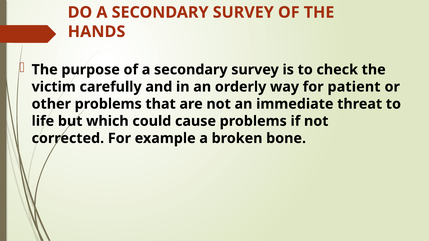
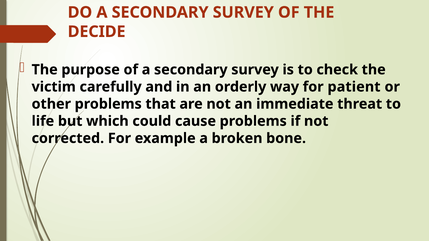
HANDS: HANDS -> DECIDE
